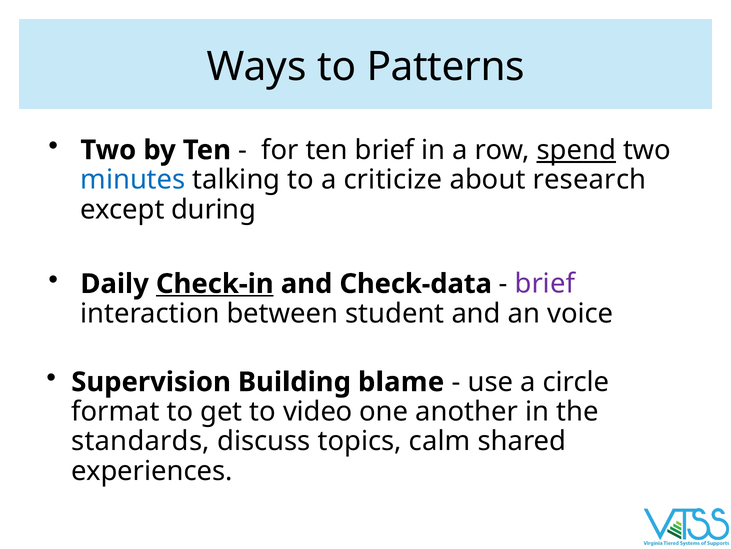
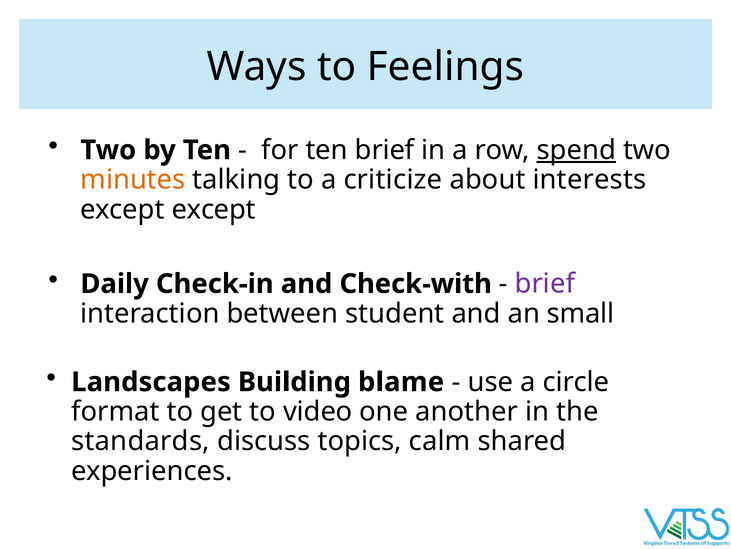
Patterns: Patterns -> Feelings
minutes colour: blue -> orange
research: research -> interests
except during: during -> except
Check-in underline: present -> none
Check-data: Check-data -> Check-with
voice: voice -> small
Supervision: Supervision -> Landscapes
